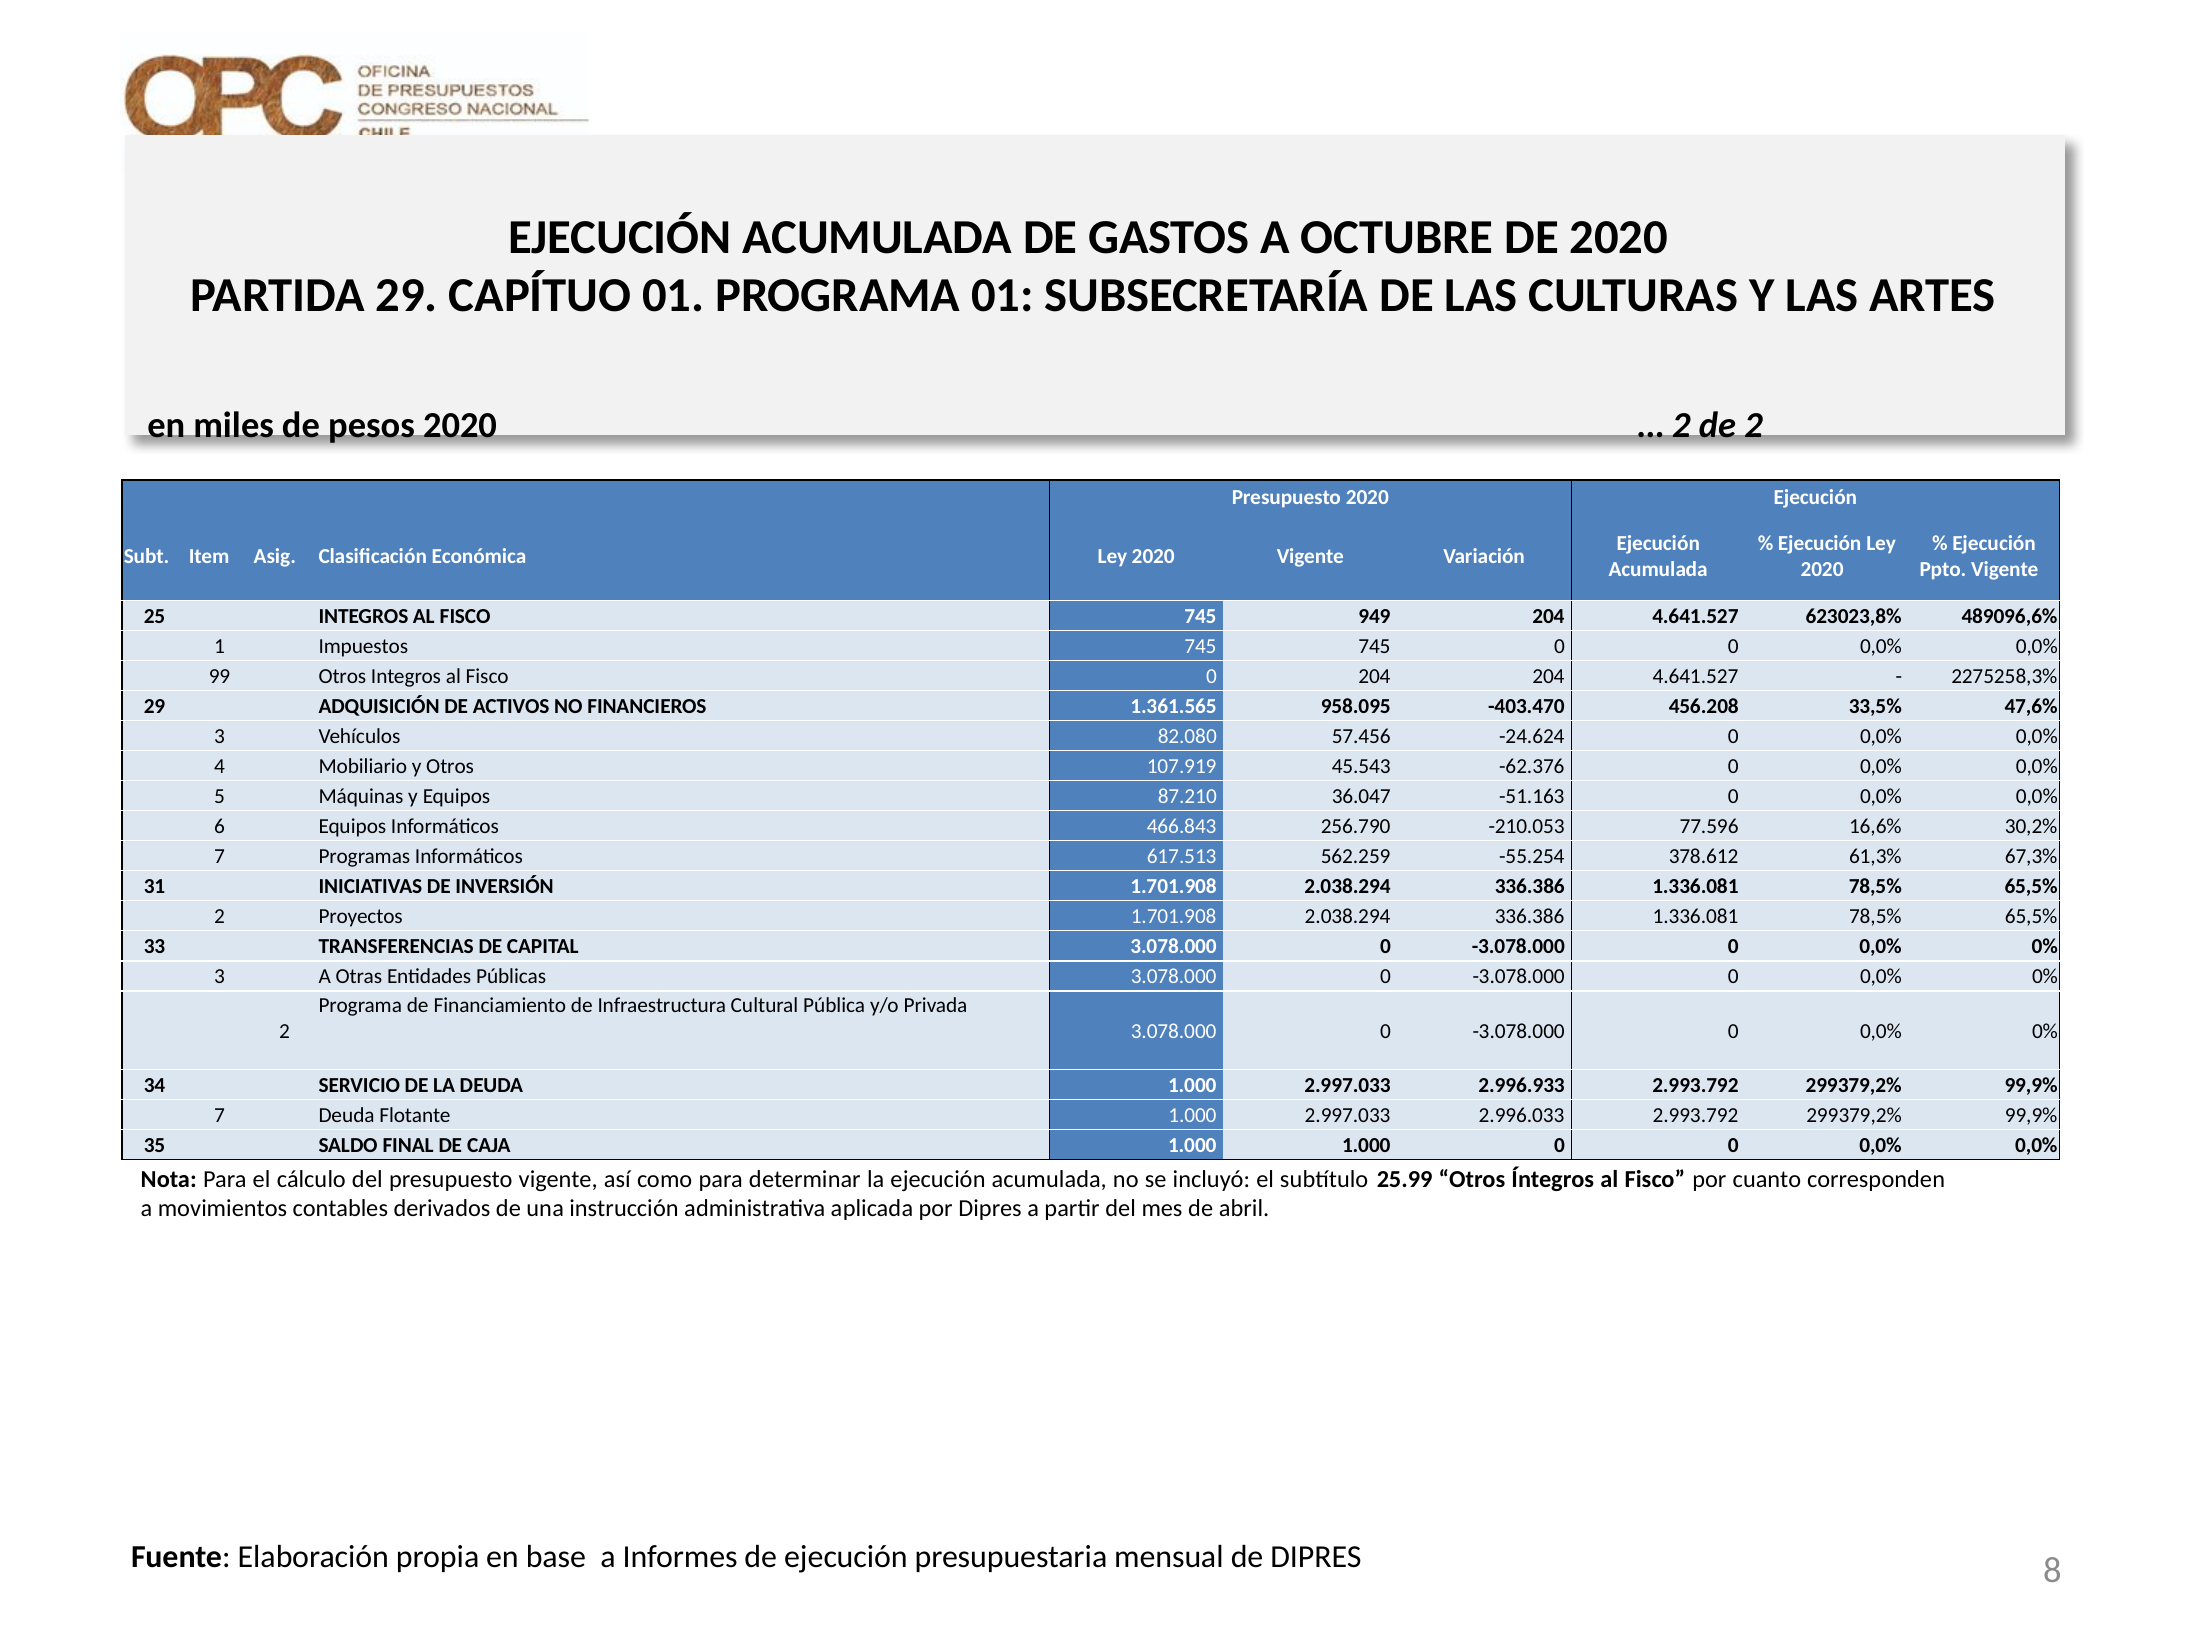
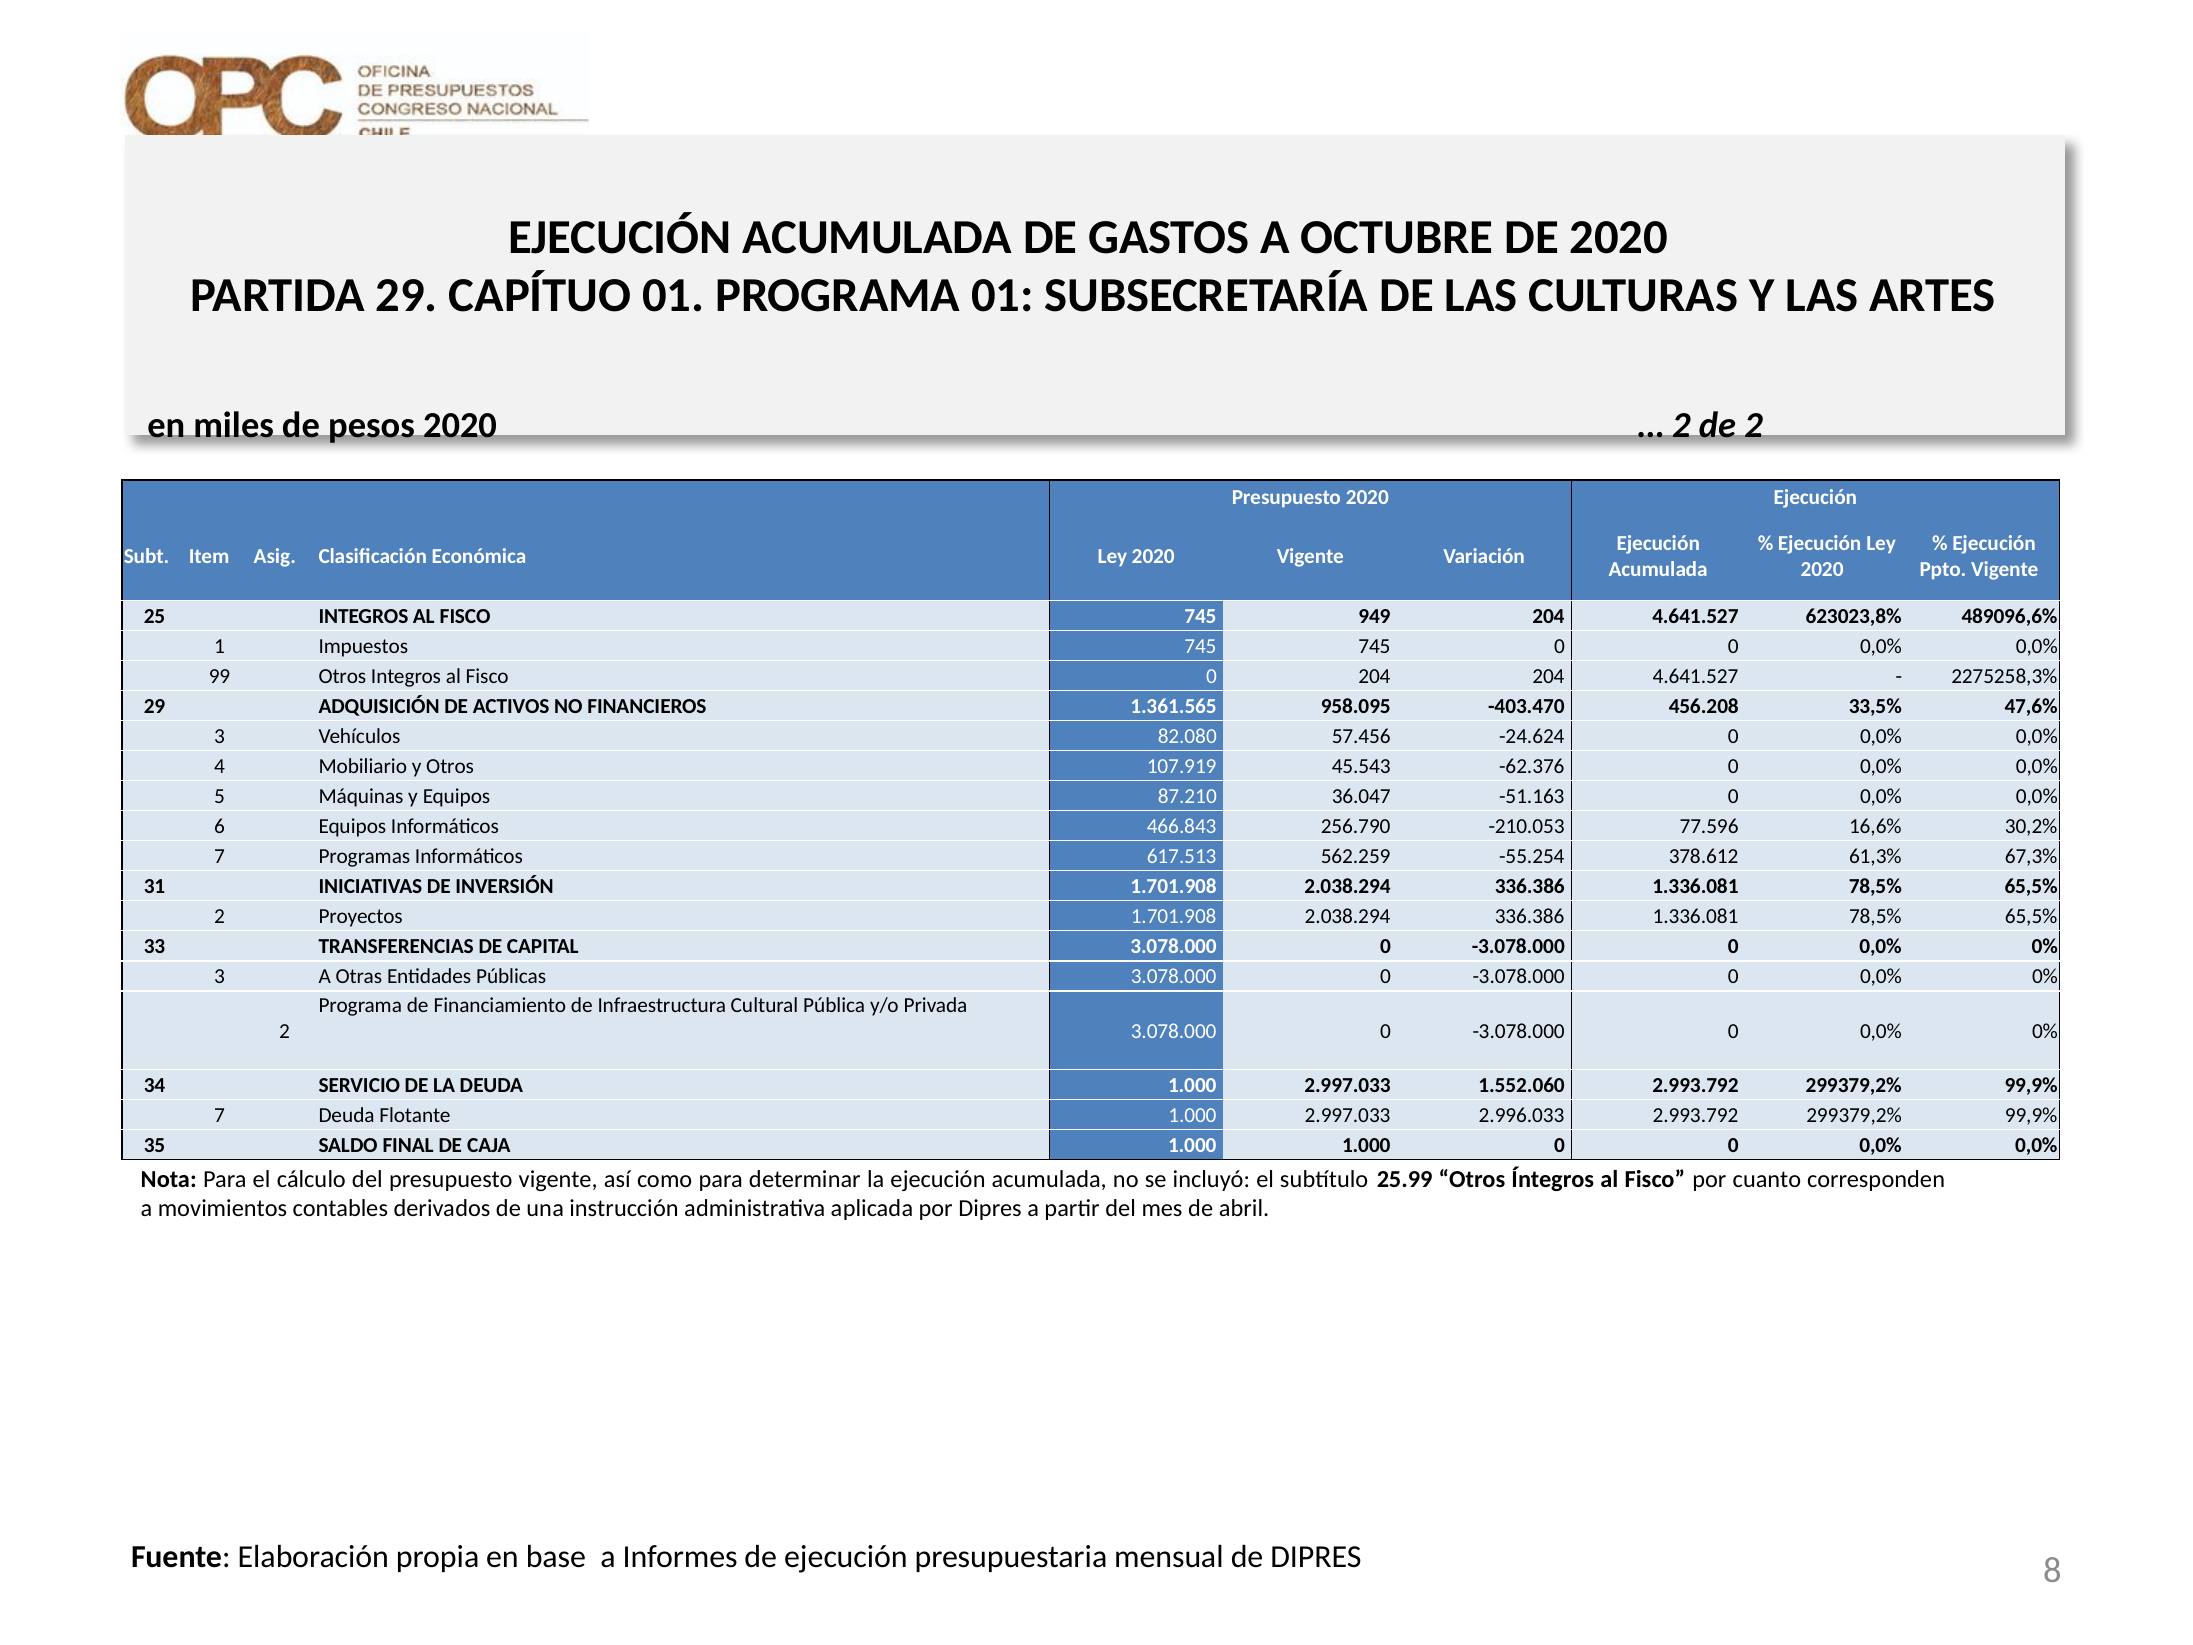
2.996.933: 2.996.933 -> 1.552.060
